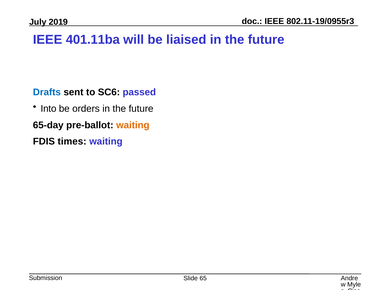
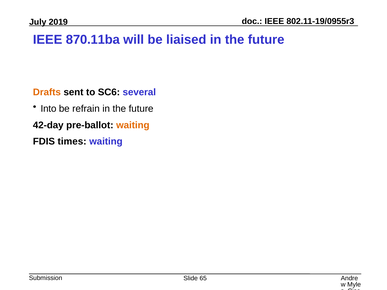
401.11ba: 401.11ba -> 870.11ba
Drafts colour: blue -> orange
passed: passed -> several
orders: orders -> refrain
65-day: 65-day -> 42-day
